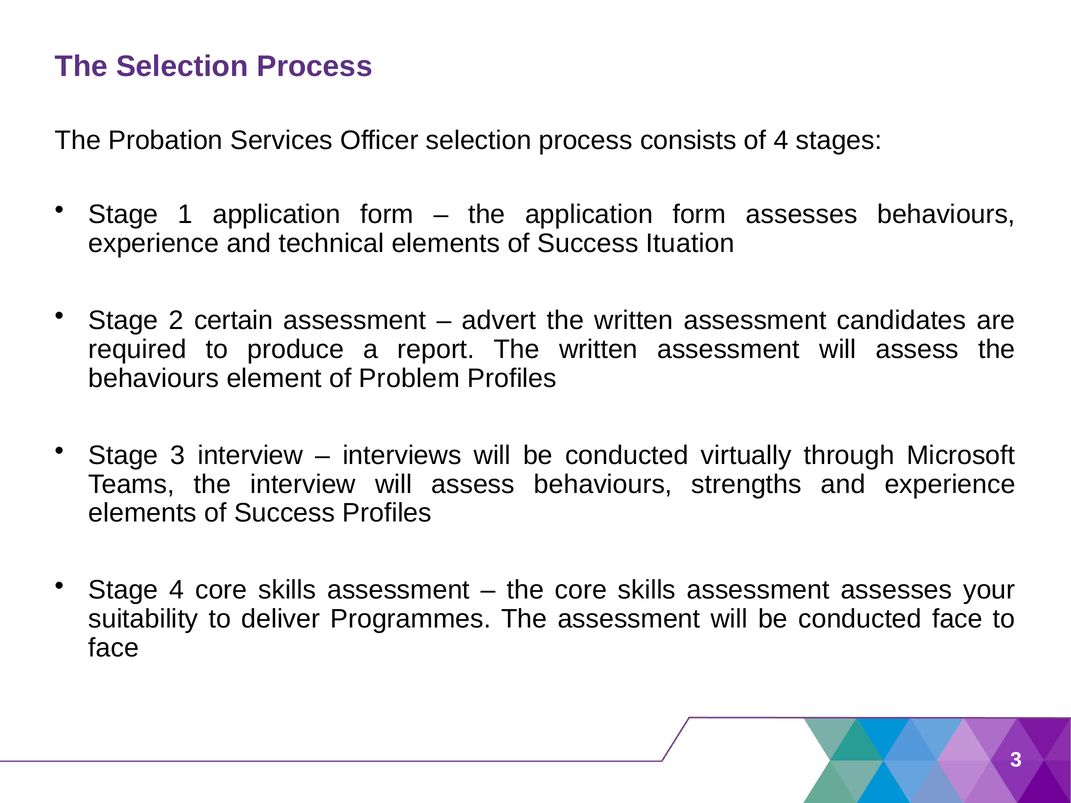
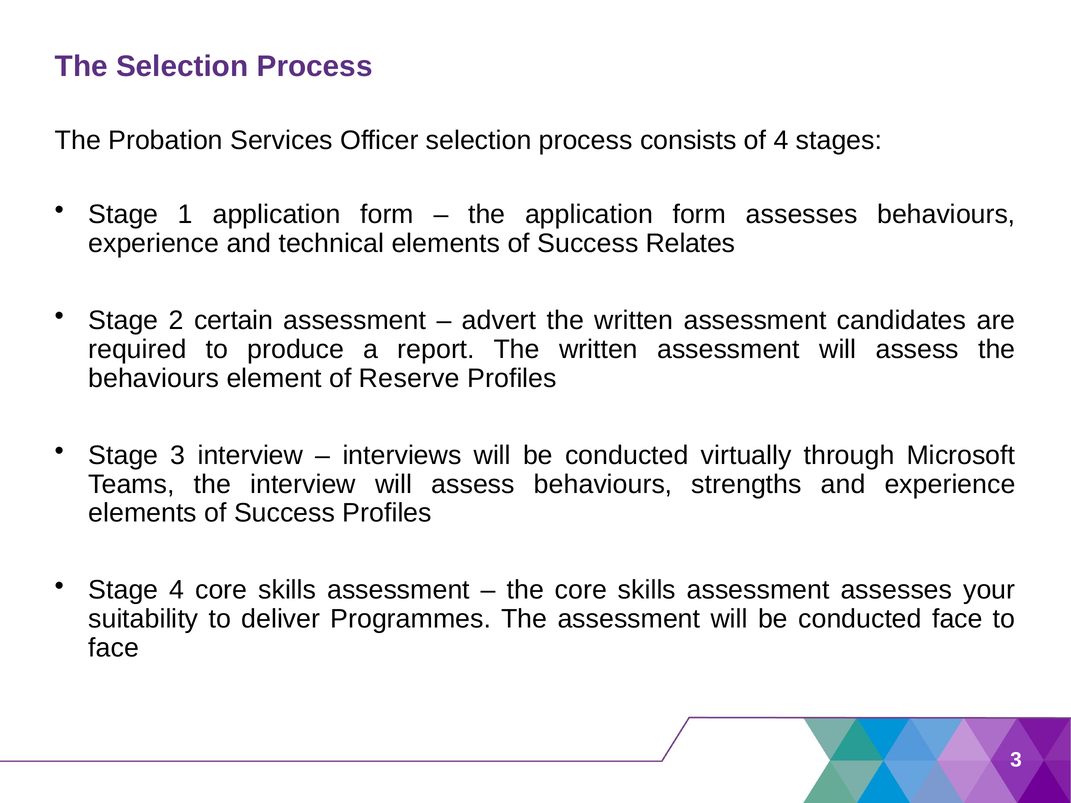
Ituation: Ituation -> Relates
Problem: Problem -> Reserve
